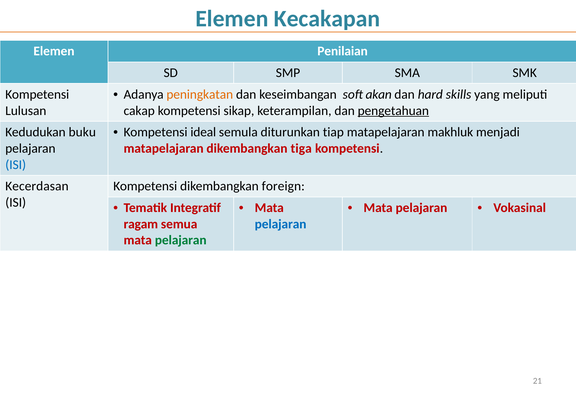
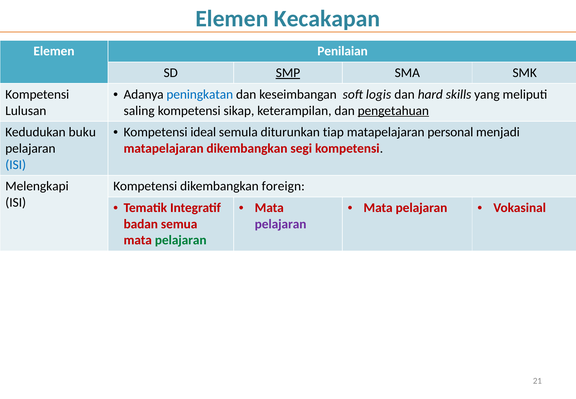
SMP underline: none -> present
peningkatan colour: orange -> blue
akan: akan -> logis
cakap: cakap -> saling
makhluk: makhluk -> personal
tiga: tiga -> segi
Kecerdasan: Kecerdasan -> Melengkapi
ragam: ragam -> badan
pelajaran at (281, 224) colour: blue -> purple
